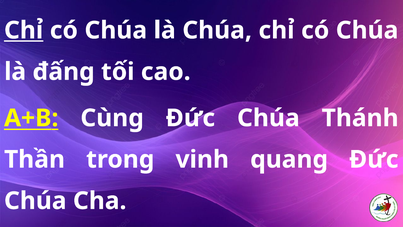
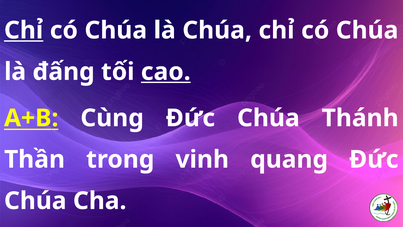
cao underline: none -> present
